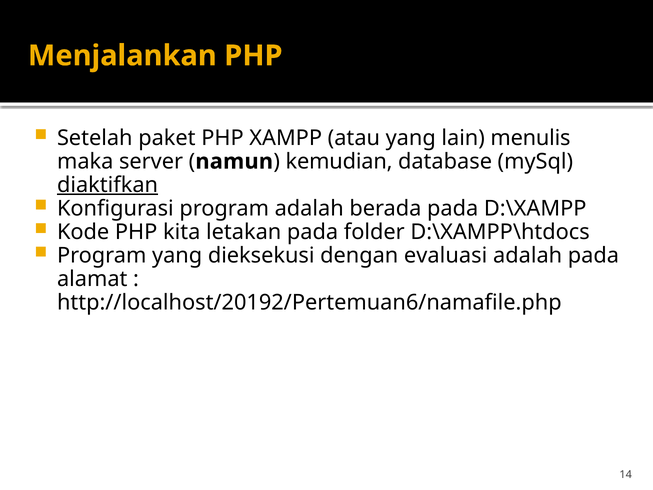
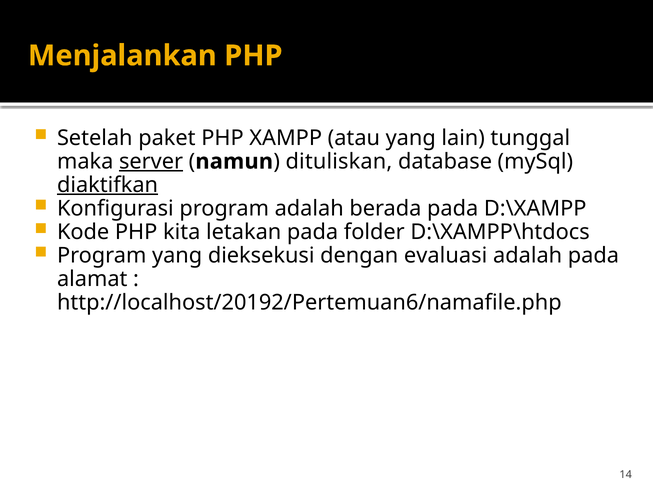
menulis: menulis -> tunggal
server underline: none -> present
kemudian: kemudian -> dituliskan
